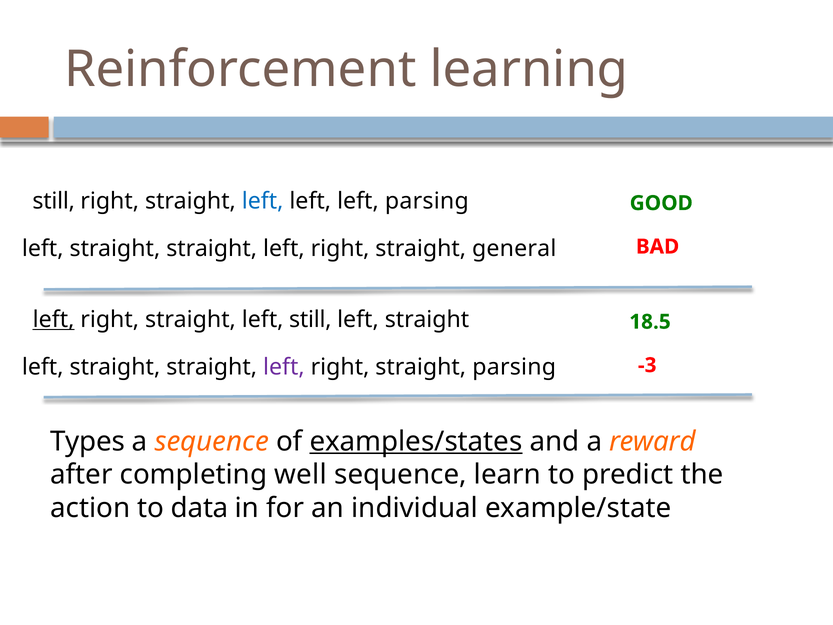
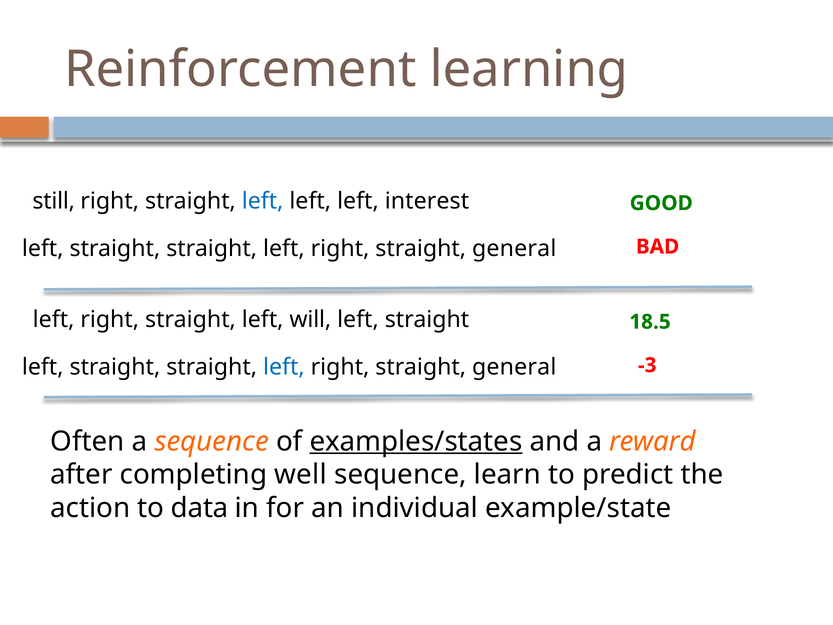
left parsing: parsing -> interest
left at (54, 319) underline: present -> none
left still: still -> will
left at (284, 367) colour: purple -> blue
parsing at (514, 367): parsing -> general
Types: Types -> Often
